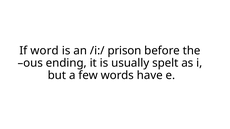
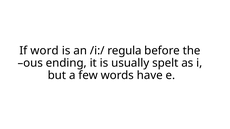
prison: prison -> regula
